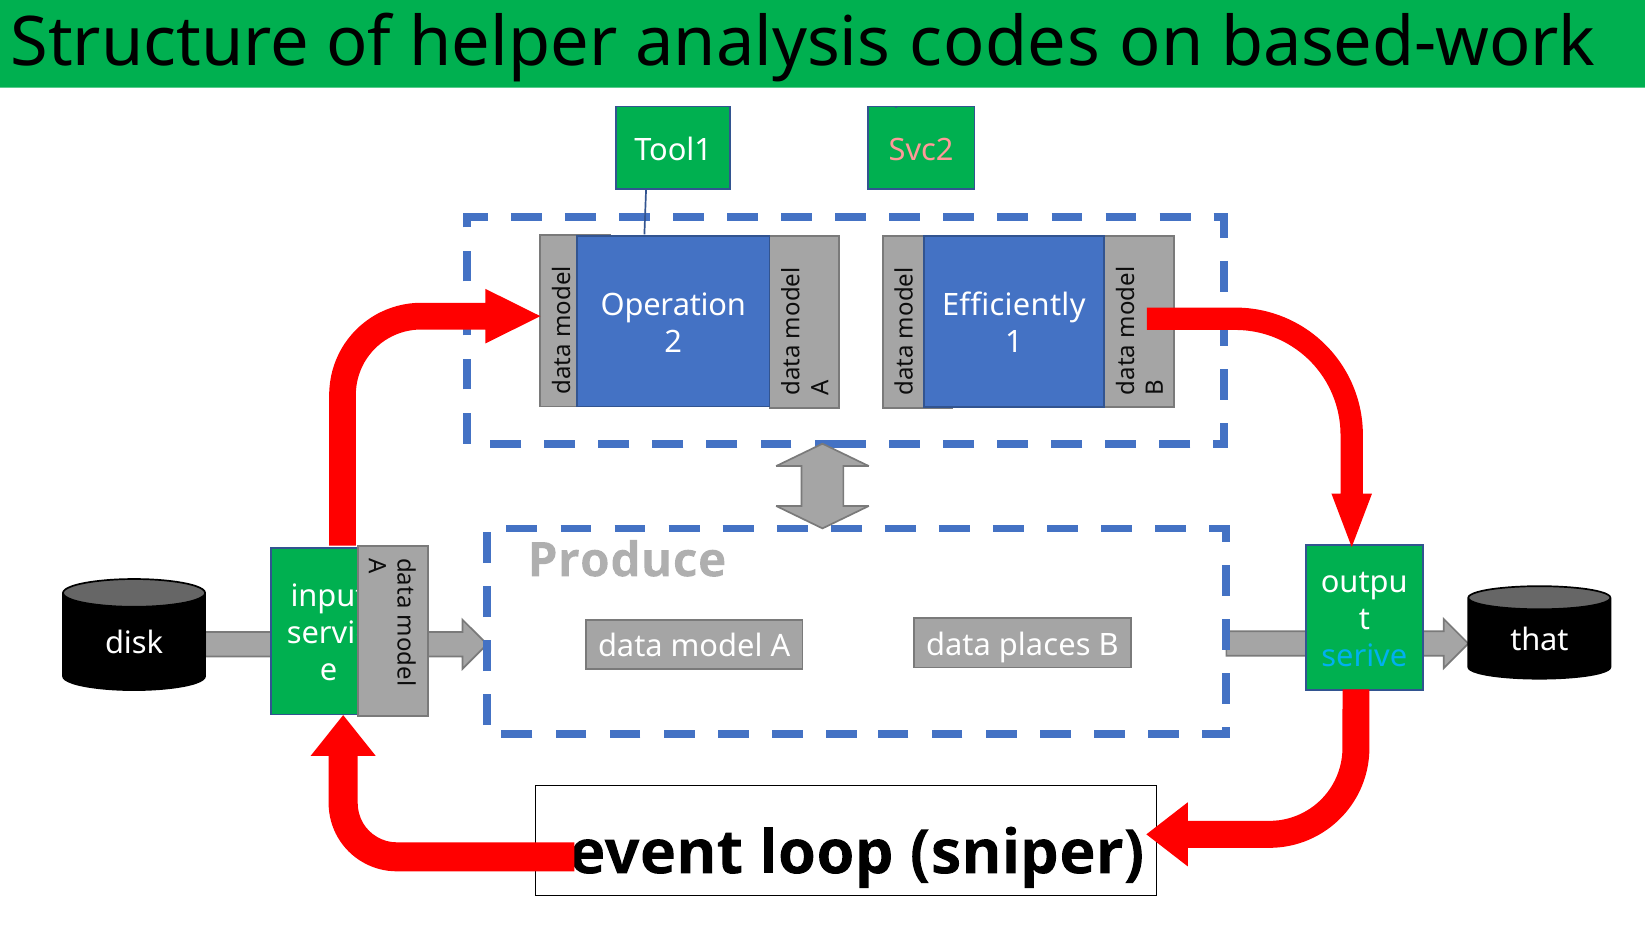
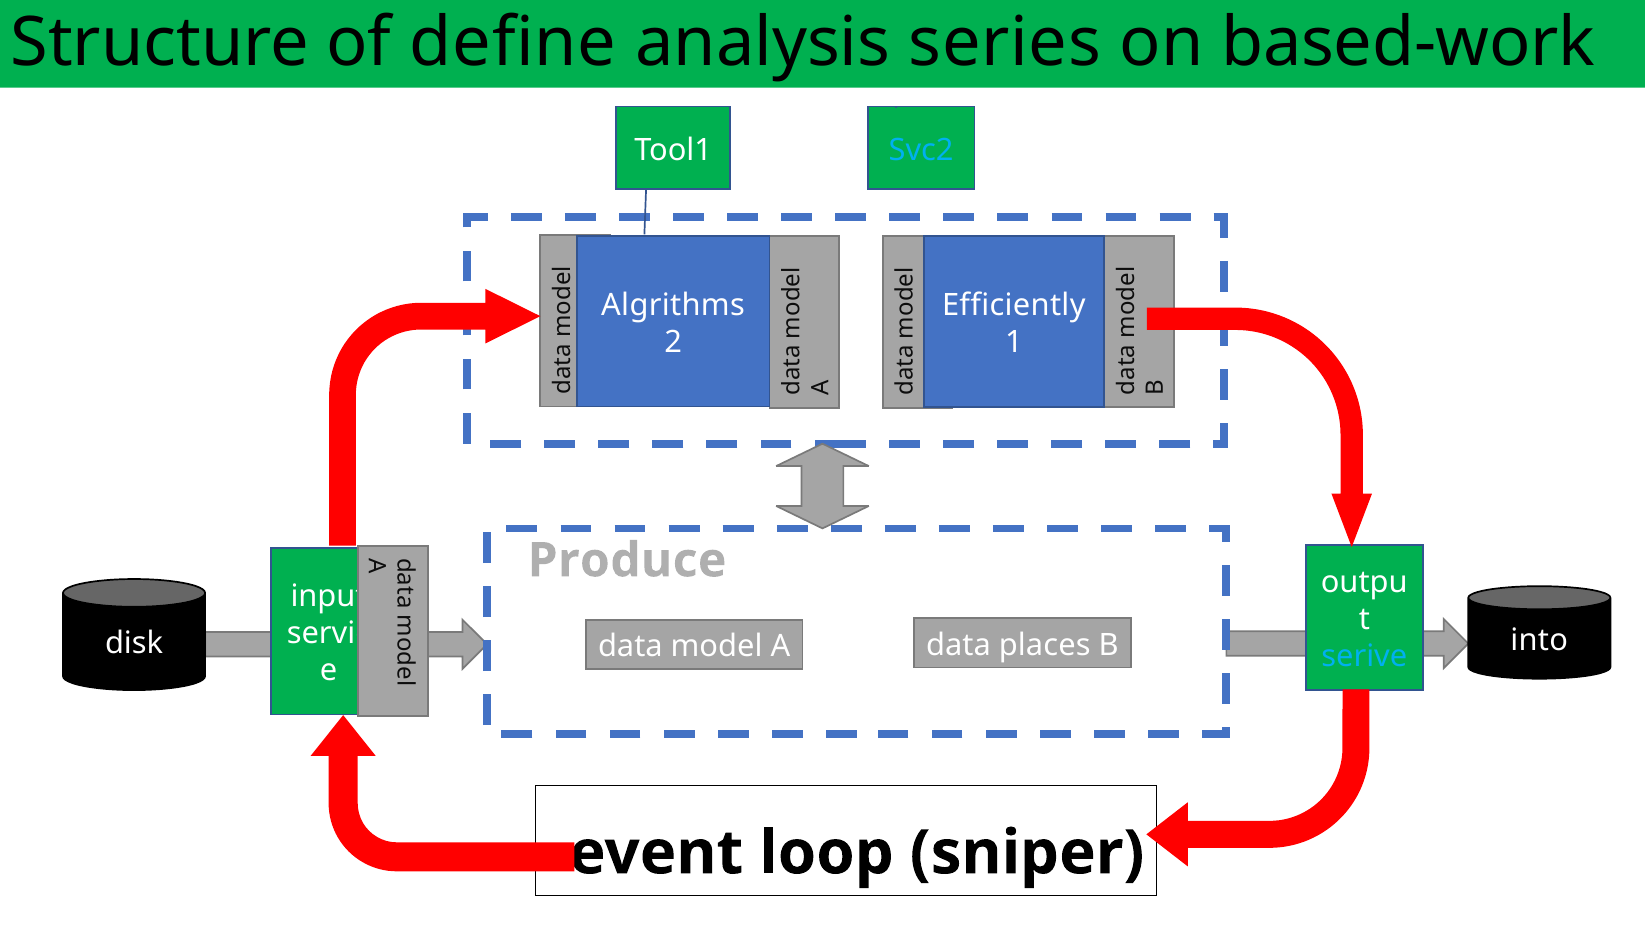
helper: helper -> define
codes: codes -> series
Svc2 colour: pink -> light blue
Operation: Operation -> Algrithms
that: that -> into
